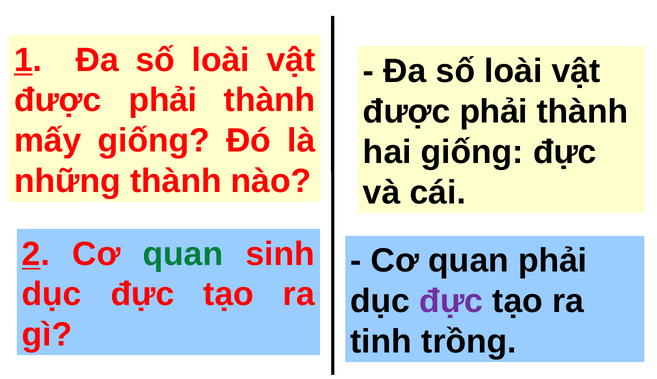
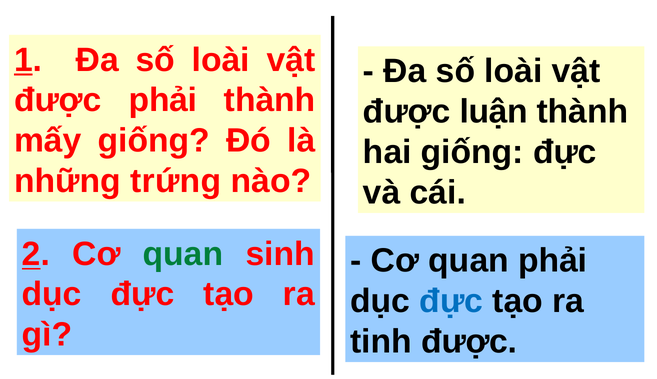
phải at (494, 112): phải -> luận
những thành: thành -> trứng
đực at (451, 301) colour: purple -> blue
tinh trồng: trồng -> được
